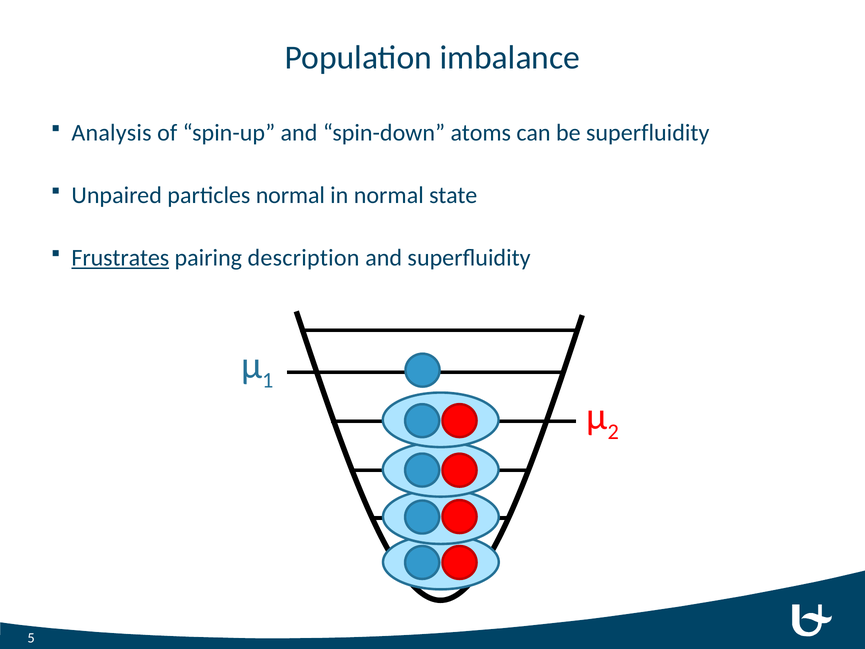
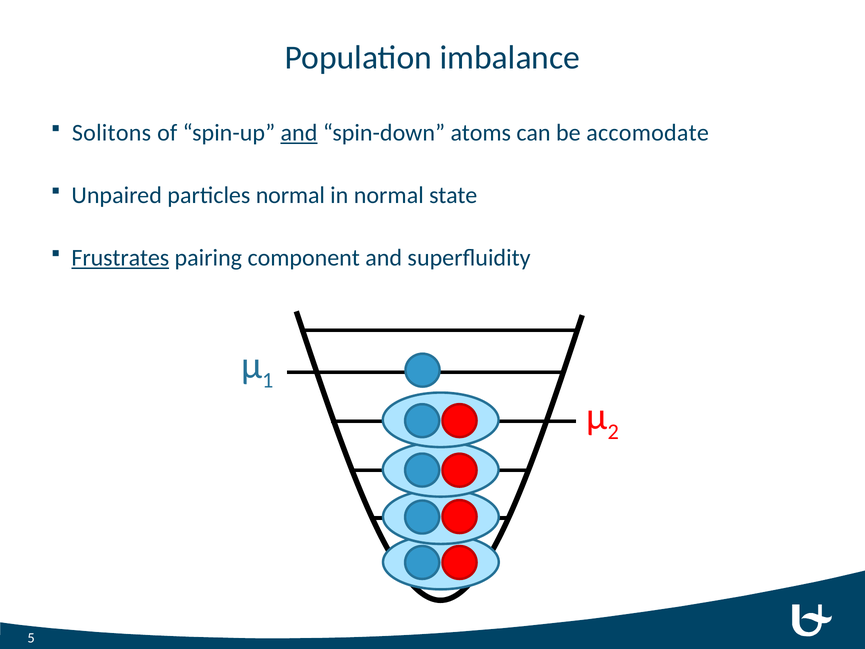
Analysis: Analysis -> Solitons
and at (299, 133) underline: none -> present
be superfluidity: superfluidity -> accomodate
description: description -> component
